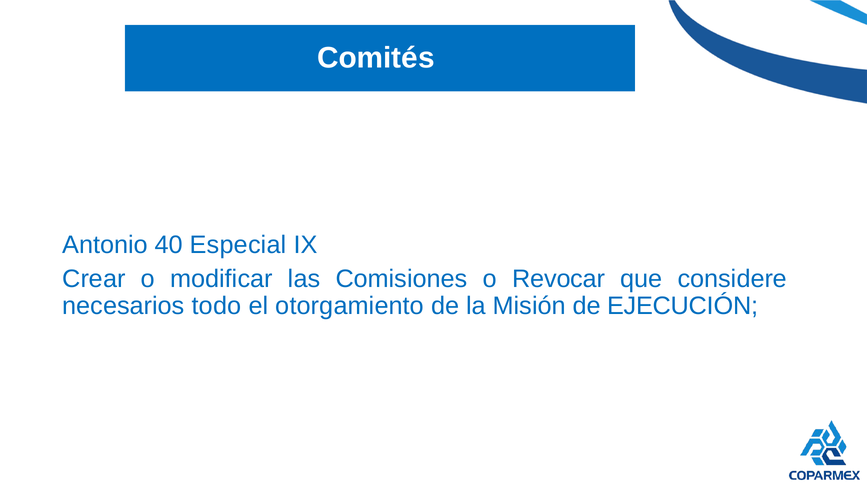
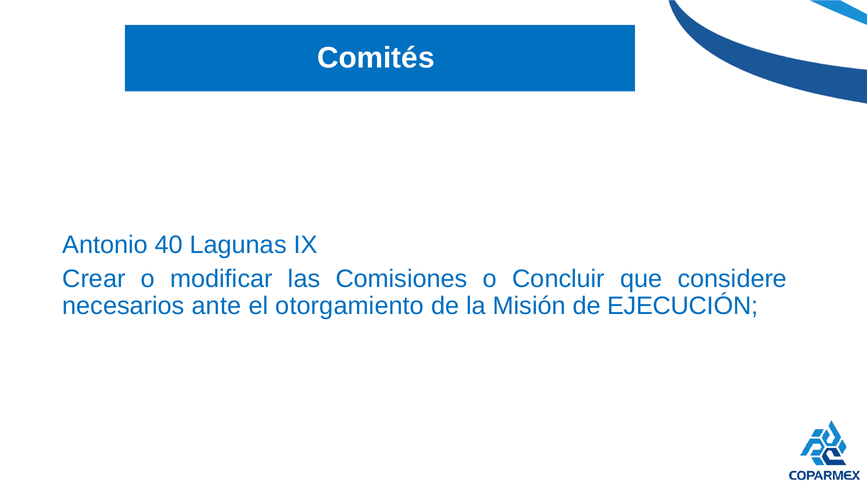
Especial: Especial -> Lagunas
Revocar: Revocar -> Concluir
todo: todo -> ante
